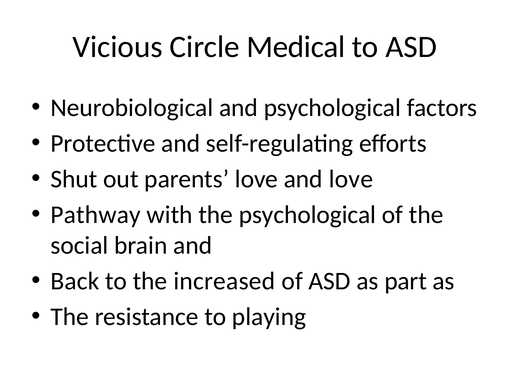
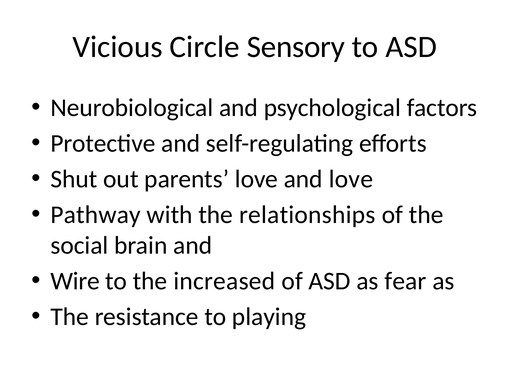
Medical: Medical -> Sensory
the psychological: psychological -> relationships
Back: Back -> Wire
part: part -> fear
